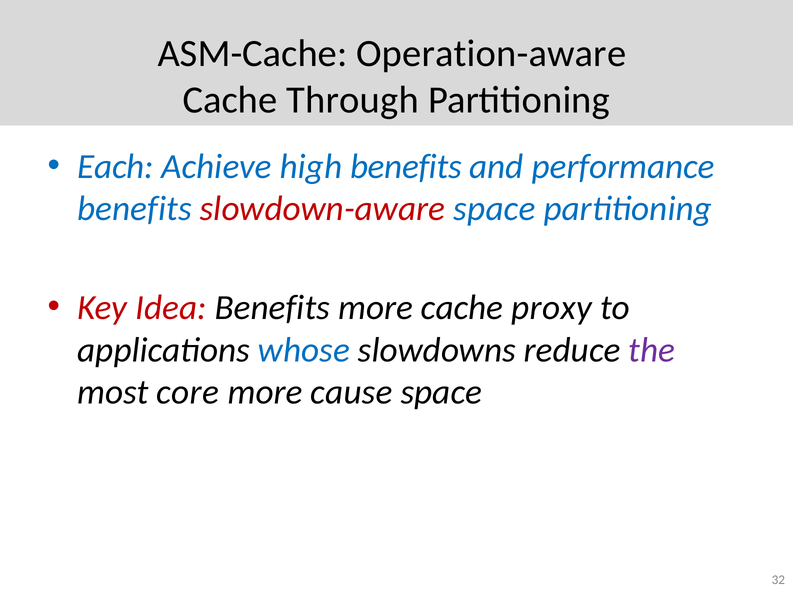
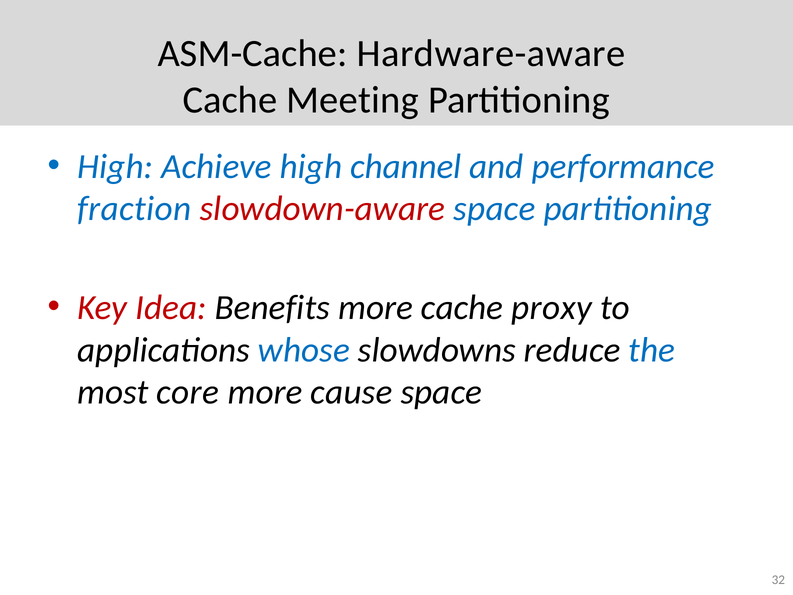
Operation-aware: Operation-aware -> Hardware-aware
Through: Through -> Meeting
Each at (115, 166): Each -> High
high benefits: benefits -> channel
benefits at (135, 209): benefits -> fraction
the colour: purple -> blue
